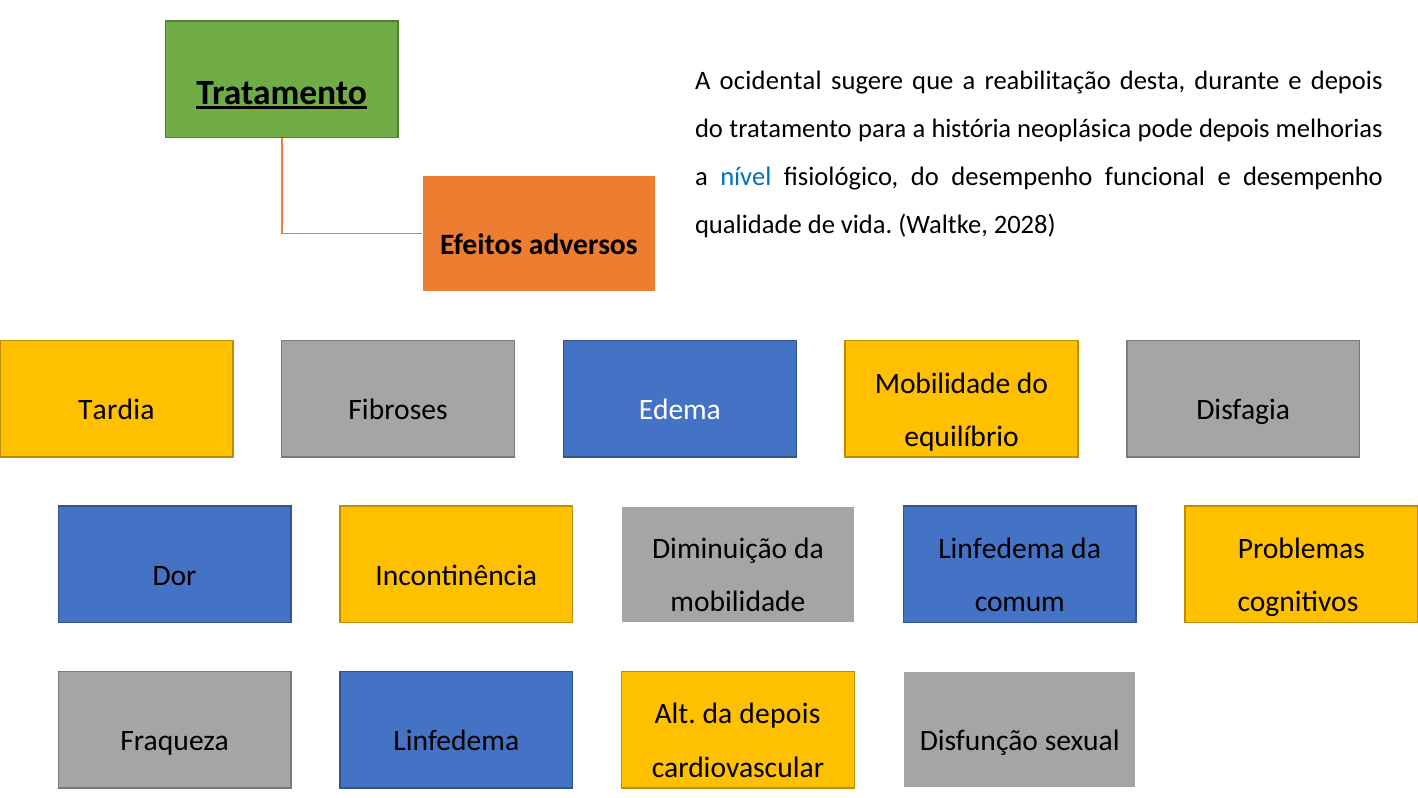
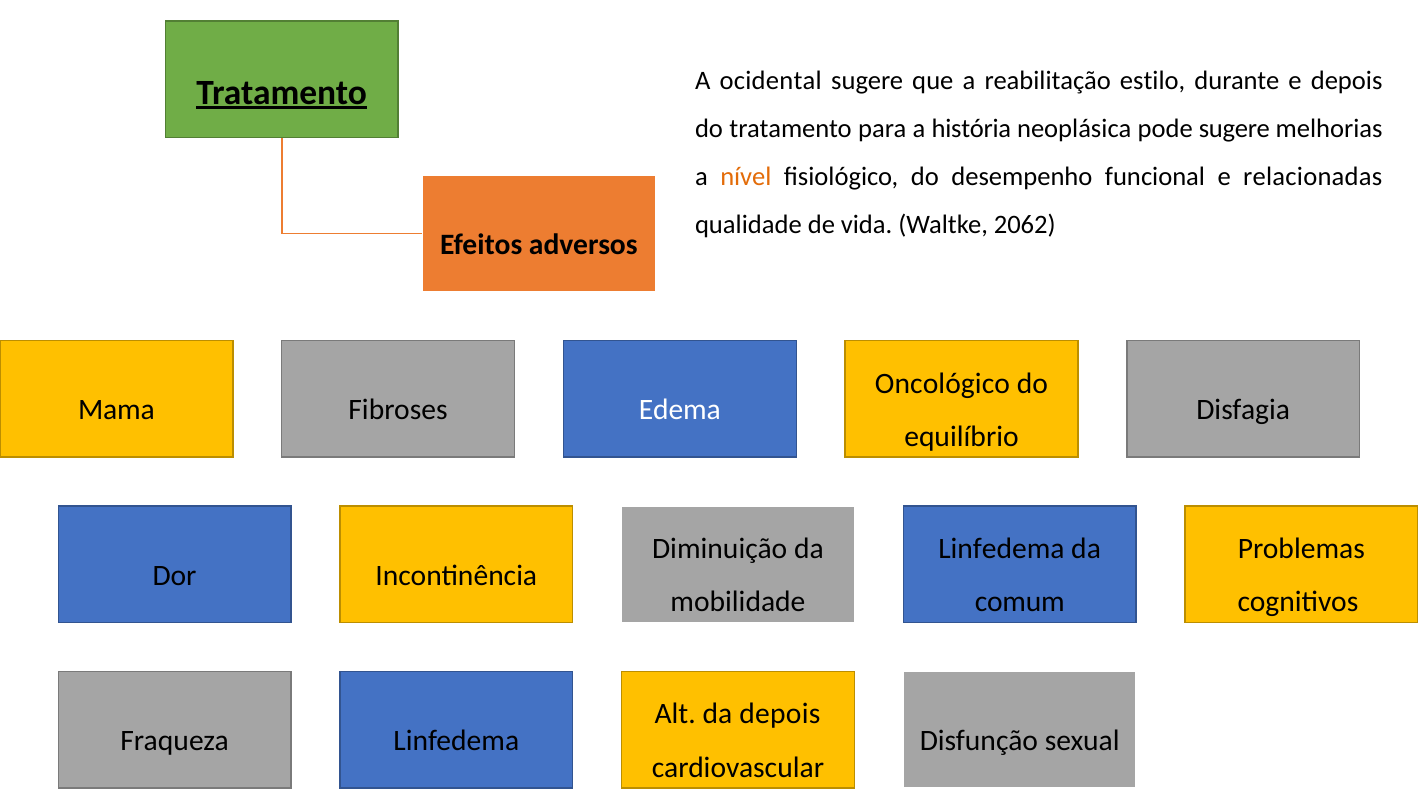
desta: desta -> estilo
pode depois: depois -> sugere
nível colour: blue -> orange
e desempenho: desempenho -> relacionadas
2028: 2028 -> 2062
Mobilidade at (943, 383): Mobilidade -> Oncológico
Tardia: Tardia -> Mama
